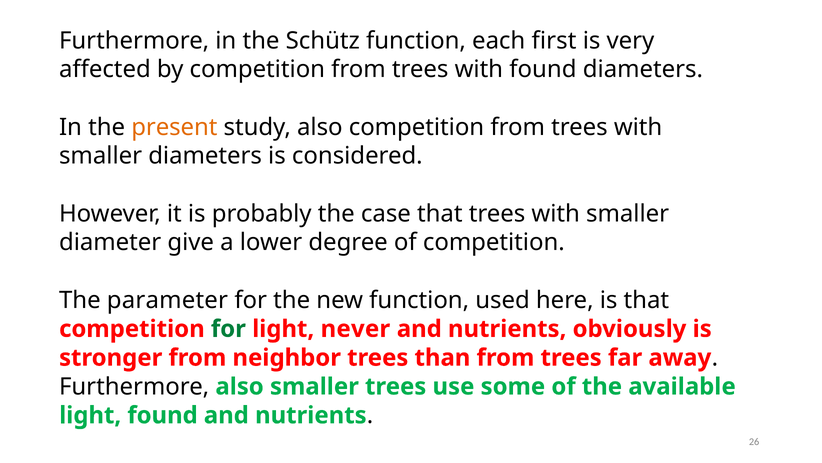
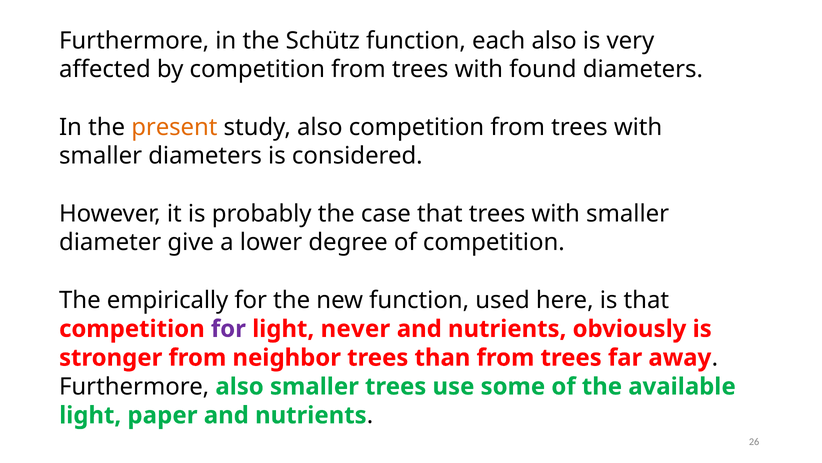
each first: first -> also
parameter: parameter -> empirically
for at (228, 329) colour: green -> purple
light found: found -> paper
